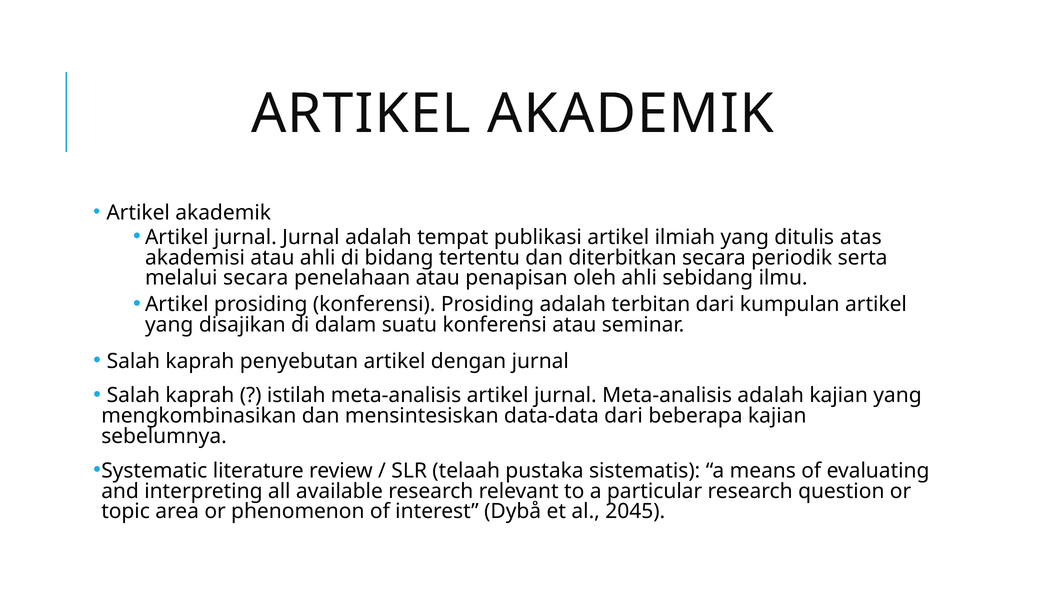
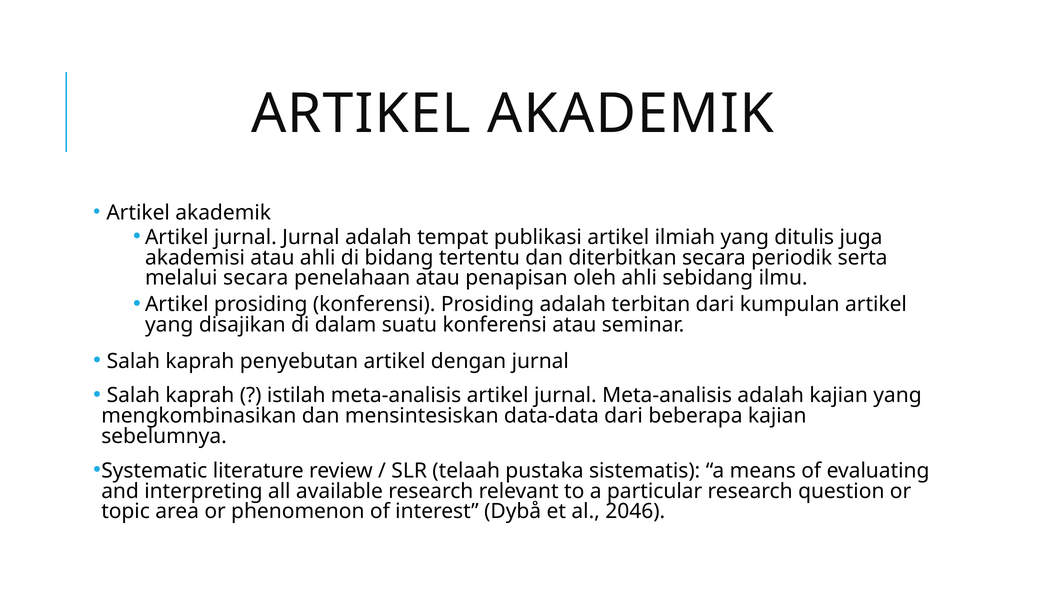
atas: atas -> juga
2045: 2045 -> 2046
